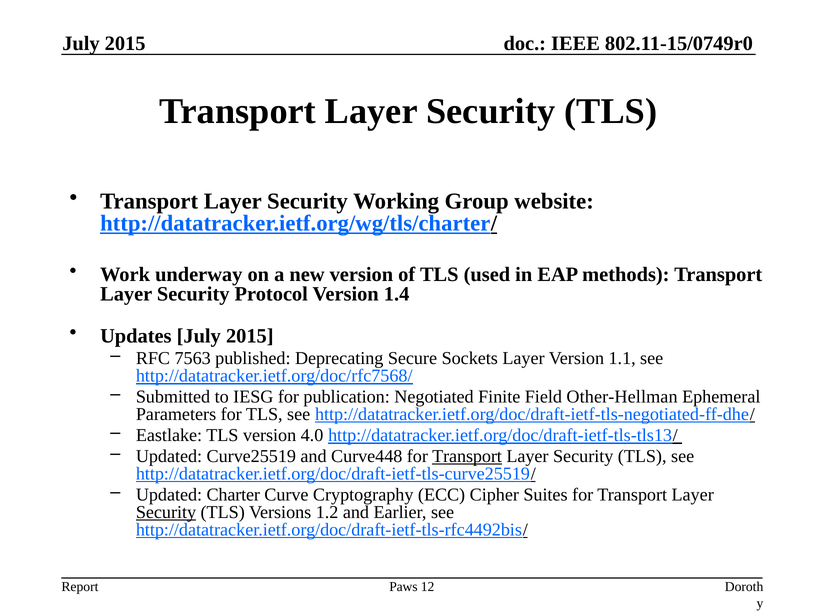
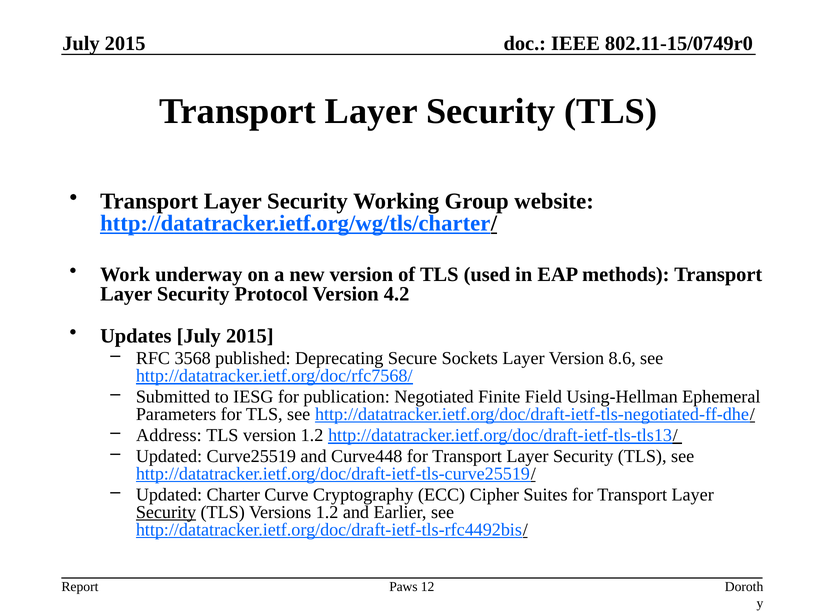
1.4: 1.4 -> 4.2
7563: 7563 -> 3568
1.1: 1.1 -> 8.6
Other-Hellman: Other-Hellman -> Using-Hellman
Eastlake: Eastlake -> Address
version 4.0: 4.0 -> 1.2
Transport at (467, 457) underline: present -> none
